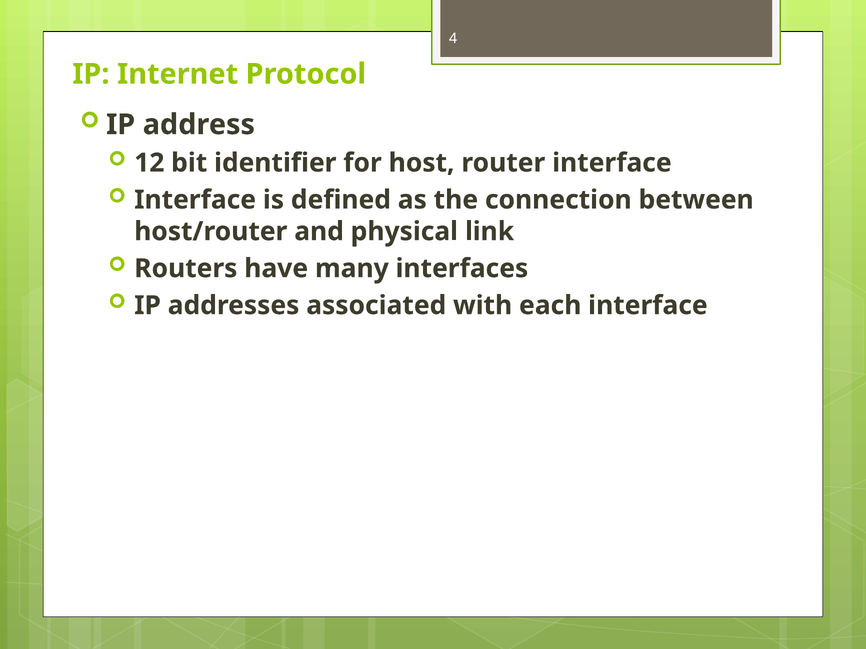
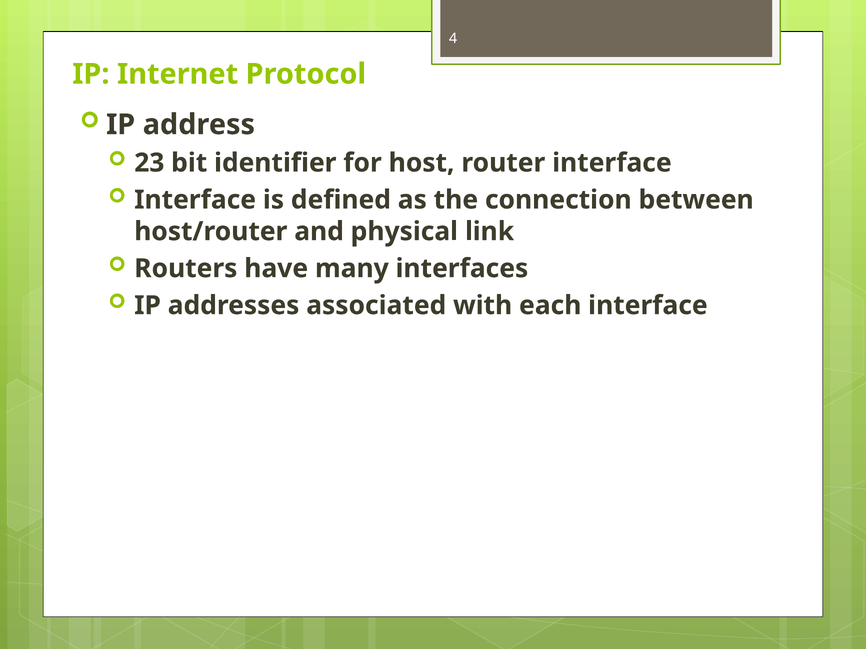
12: 12 -> 23
